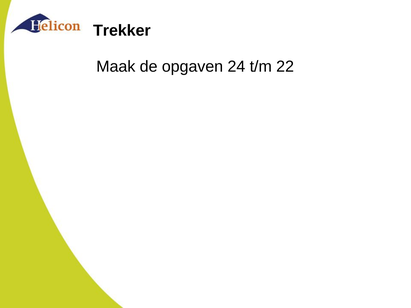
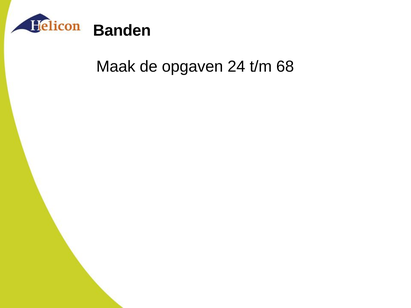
Trekker: Trekker -> Banden
22: 22 -> 68
